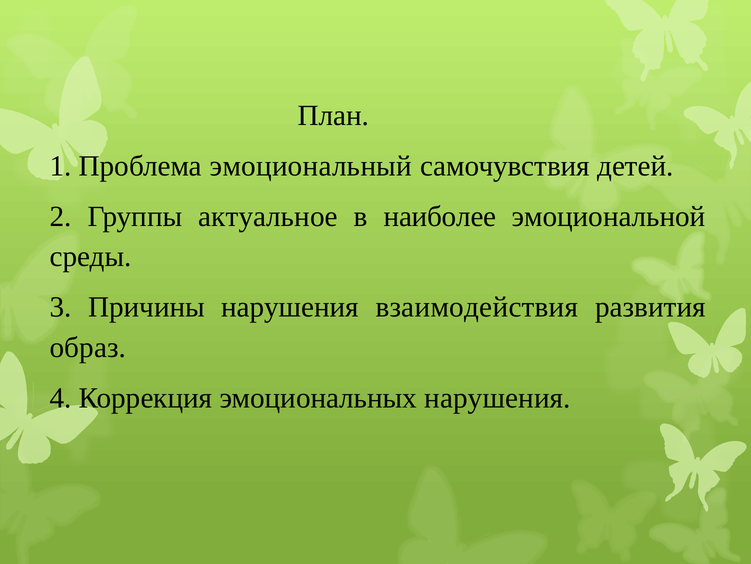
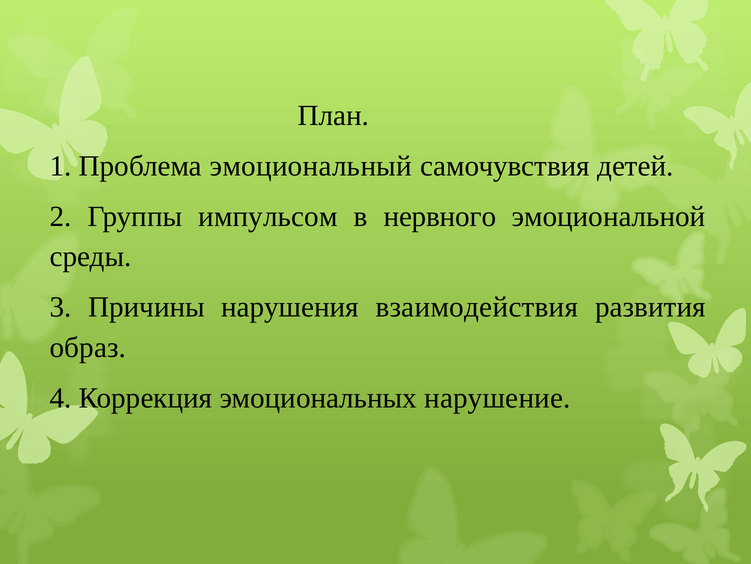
актуальное: актуальное -> импульсом
наиболее: наиболее -> нервного
эмоциональных нарушения: нарушения -> нарушение
